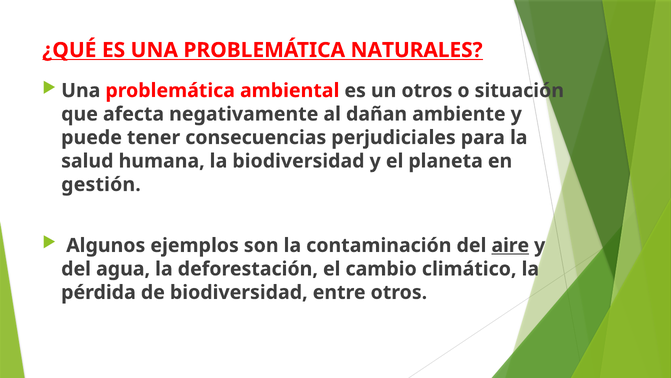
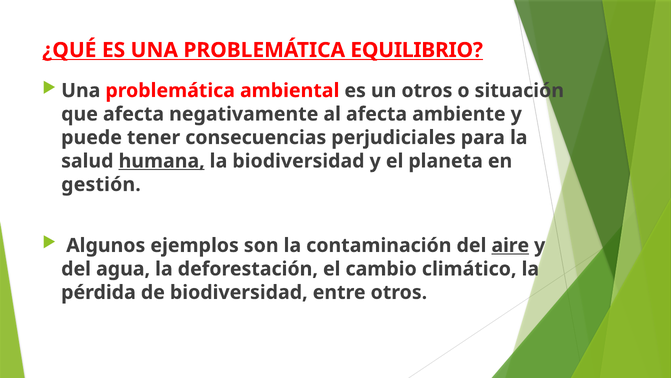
NATURALES: NATURALES -> EQUILIBRIO
al dañan: dañan -> afecta
humana underline: none -> present
